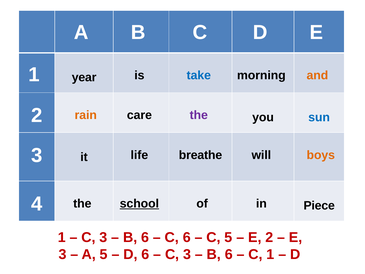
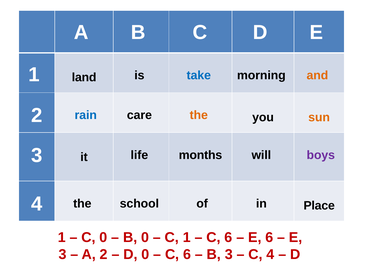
year: year -> land
rain colour: orange -> blue
the at (199, 115) colour: purple -> orange
sun colour: blue -> orange
breathe: breathe -> months
boys colour: orange -> purple
school underline: present -> none
Piece: Piece -> Place
3 at (103, 237): 3 -> 0
6 at (145, 237): 6 -> 0
C 6: 6 -> 1
5 at (228, 237): 5 -> 6
E 2: 2 -> 6
A 5: 5 -> 2
D 6: 6 -> 0
3 at (187, 254): 3 -> 6
6 at (229, 254): 6 -> 3
C 1: 1 -> 4
